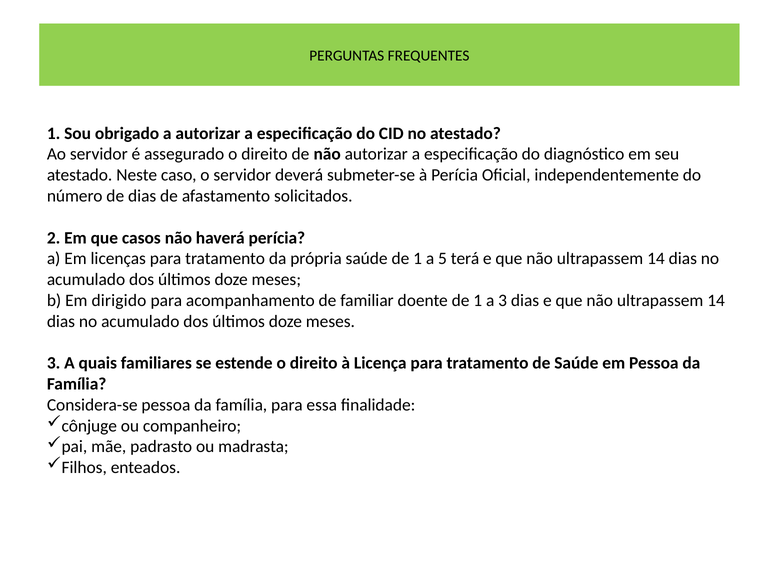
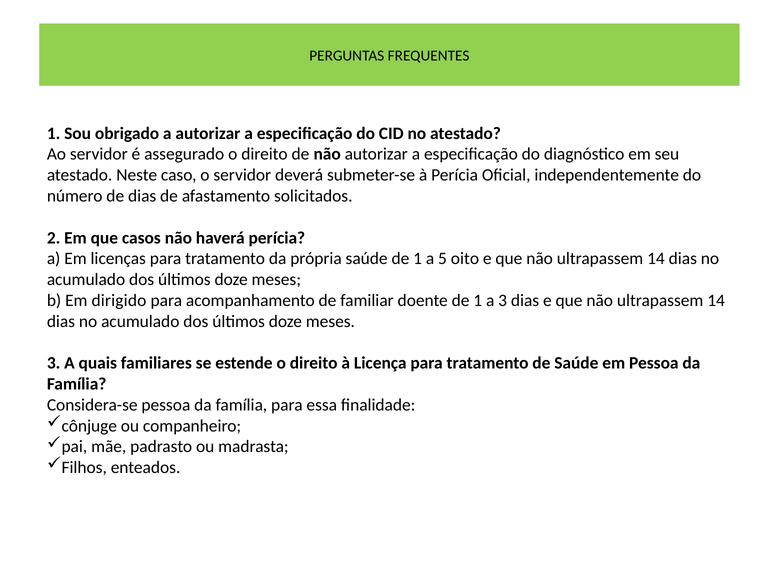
terá: terá -> oito
